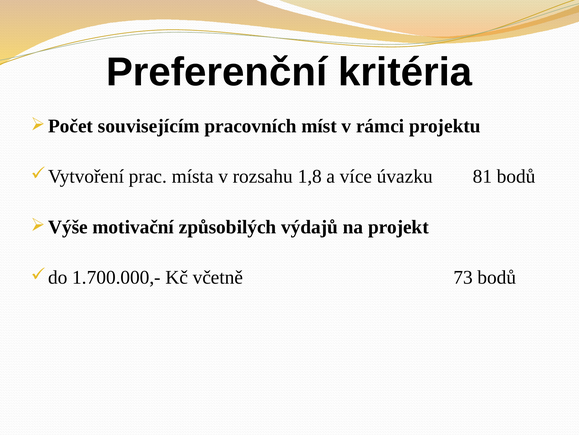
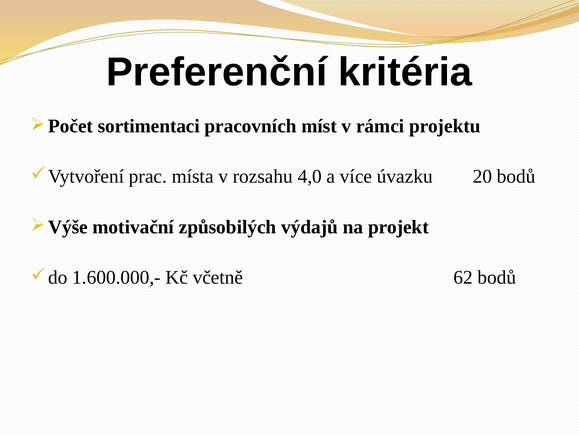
souvisejícím: souvisejícím -> sortimentaci
1,8: 1,8 -> 4,0
81: 81 -> 20
1.700.000,-: 1.700.000,- -> 1.600.000,-
73: 73 -> 62
